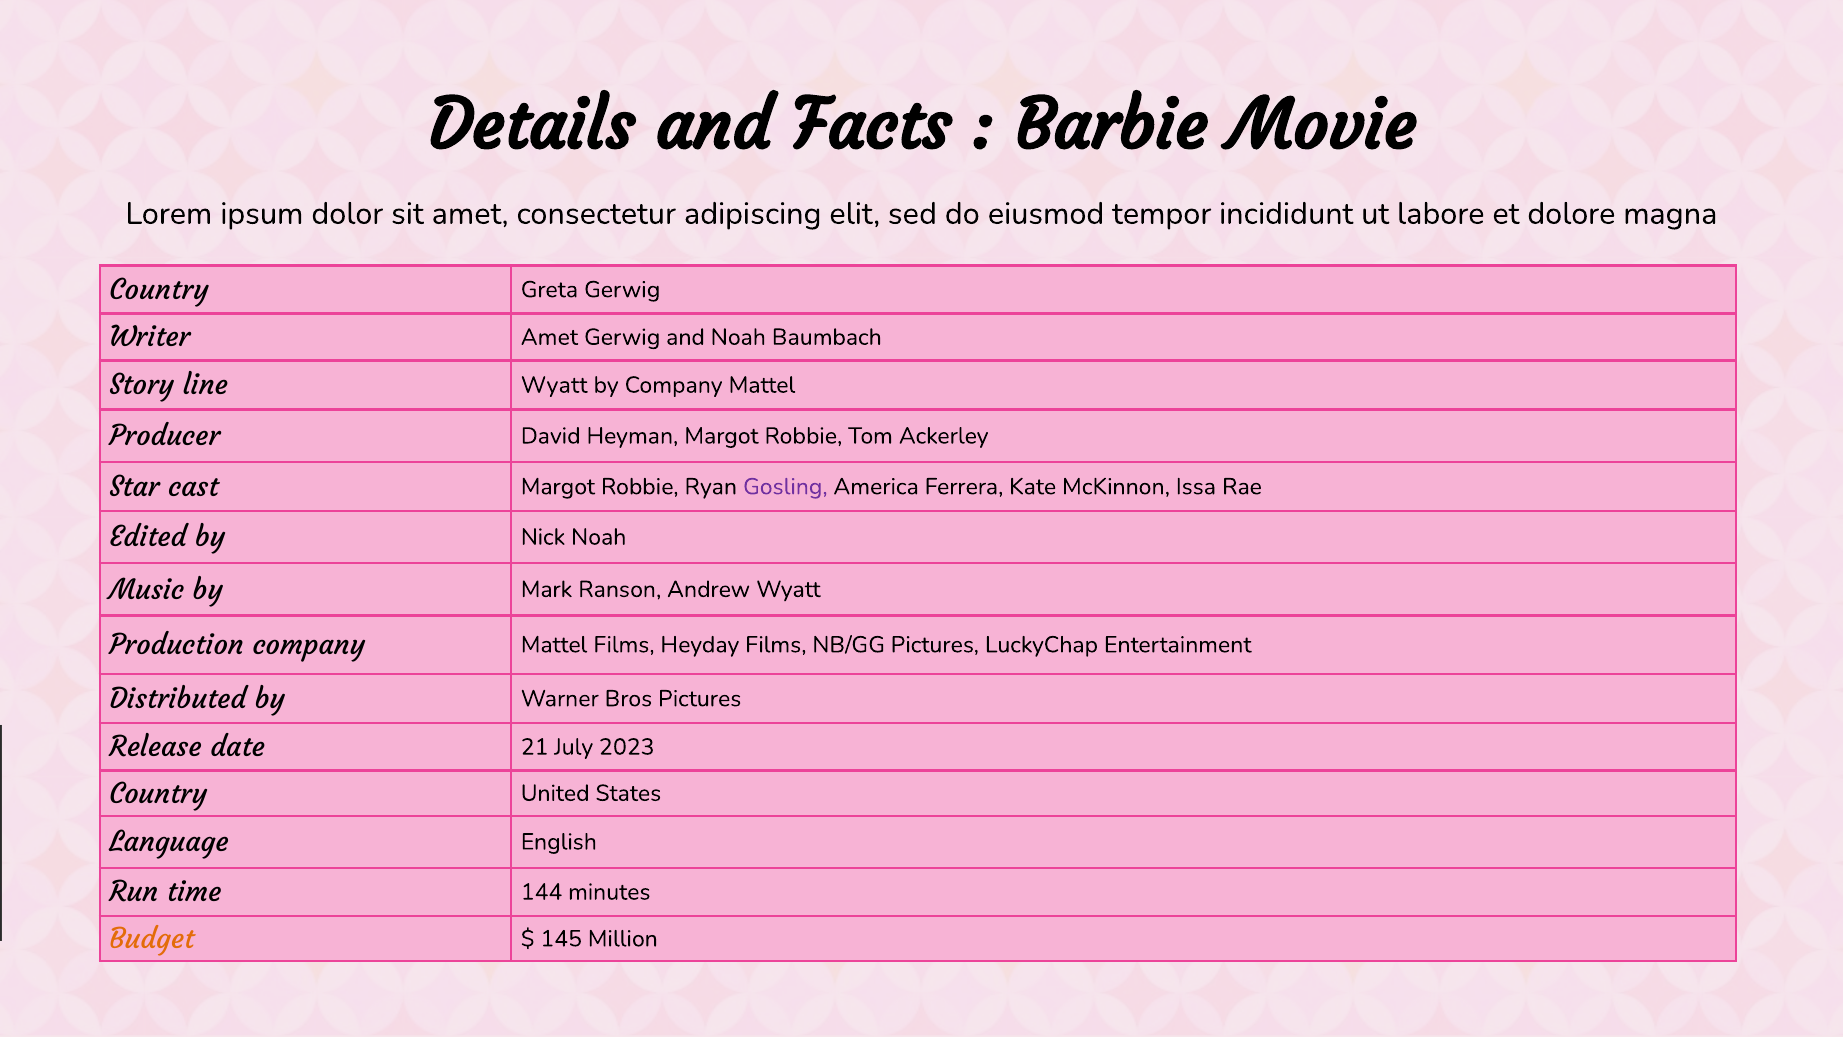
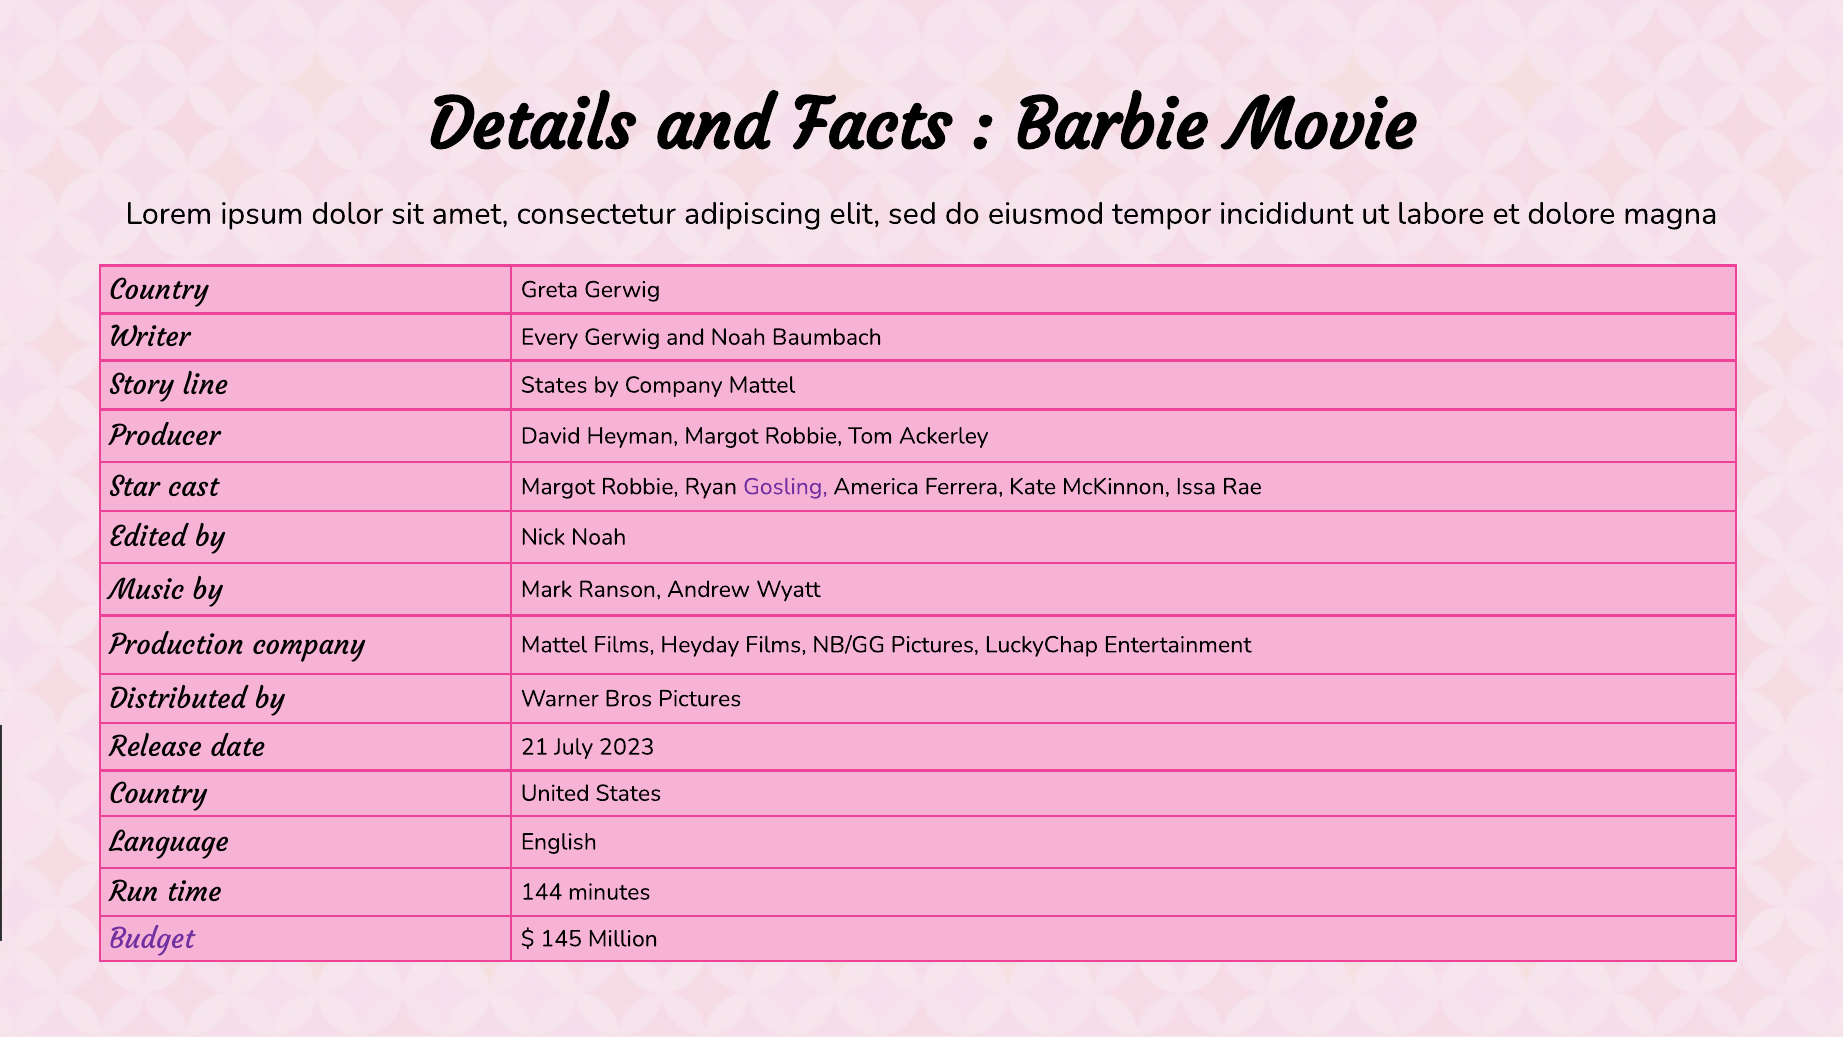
Writer Amet: Amet -> Every
line Wyatt: Wyatt -> States
Budget colour: orange -> purple
